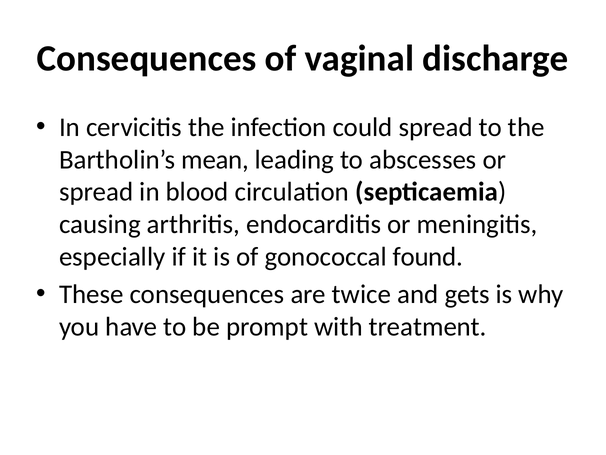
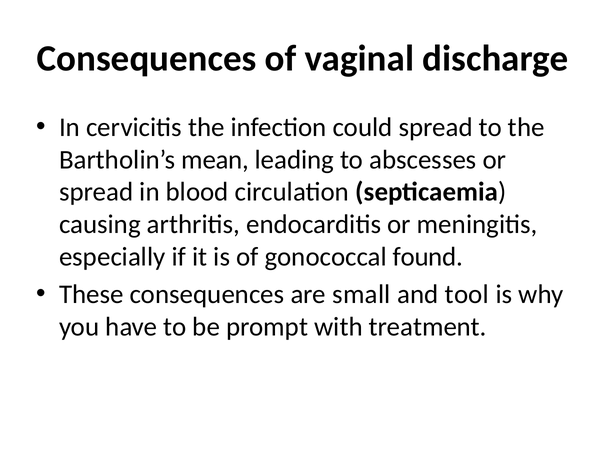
twice: twice -> small
gets: gets -> tool
